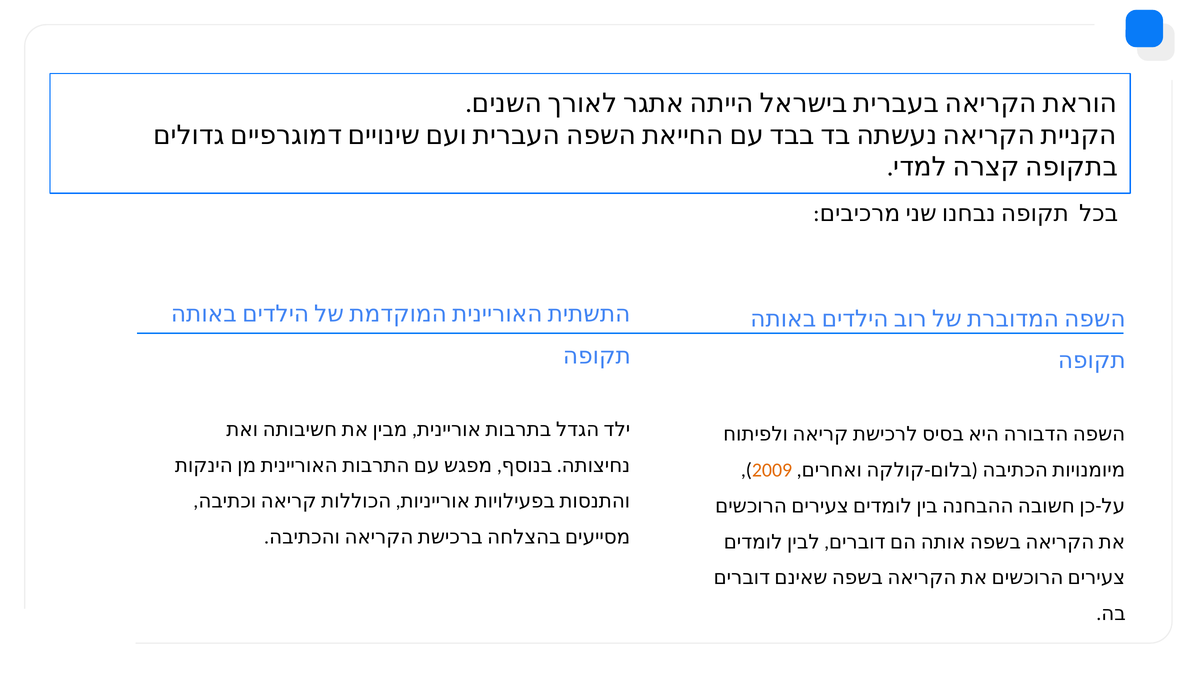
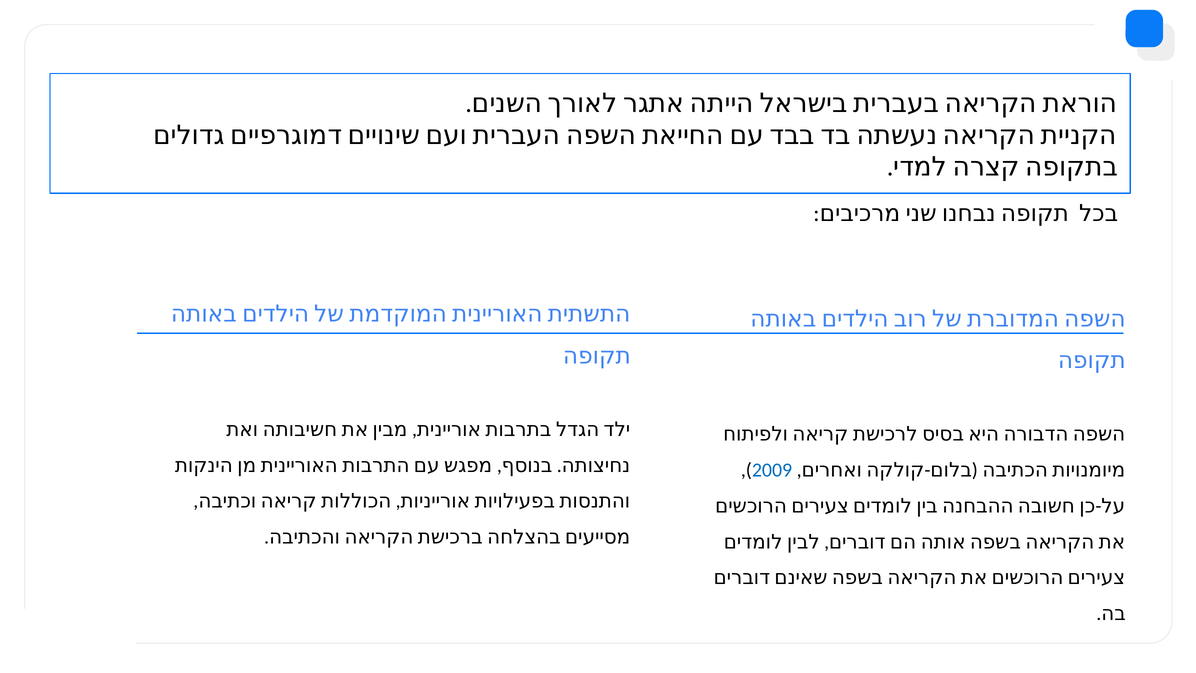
2009 colour: orange -> blue
